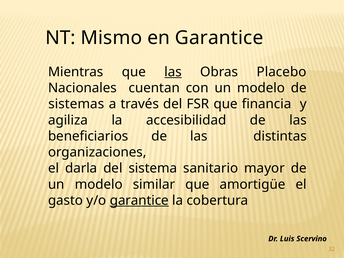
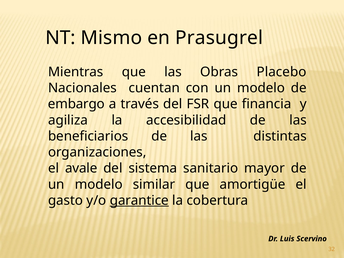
en Garantice: Garantice -> Prasugrel
las at (173, 72) underline: present -> none
sistemas: sistemas -> embargo
darla: darla -> avale
